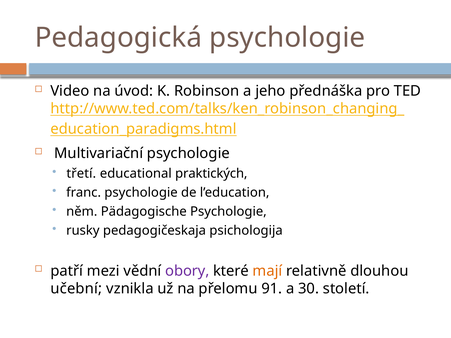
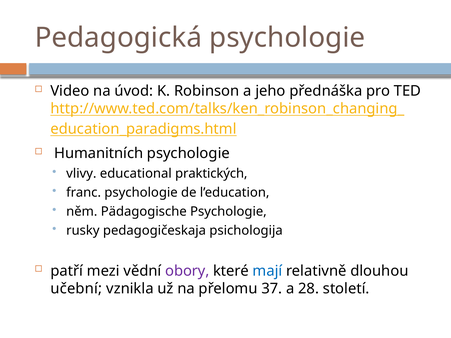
Multivariační: Multivariační -> Humanitních
třetí: třetí -> vlivy
mají colour: orange -> blue
91: 91 -> 37
30: 30 -> 28
